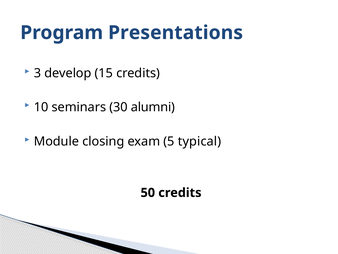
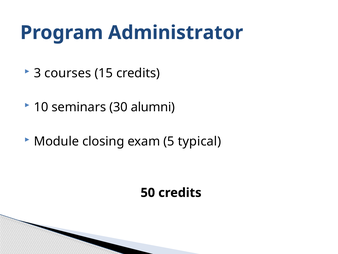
Presentations: Presentations -> Administrator
develop: develop -> courses
